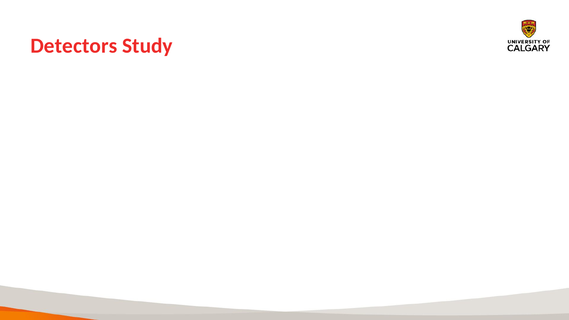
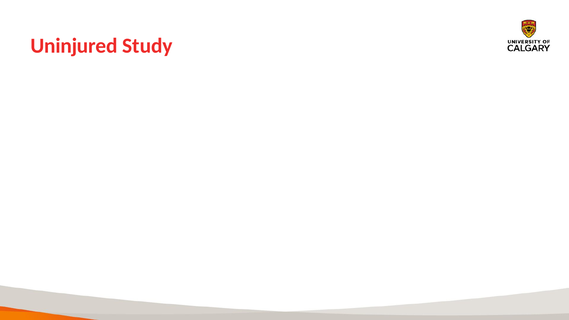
Detectors: Detectors -> Uninjured
